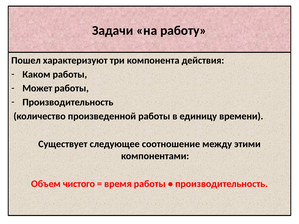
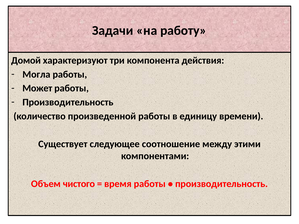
Пошел: Пошел -> Домой
Каком: Каком -> Могла
